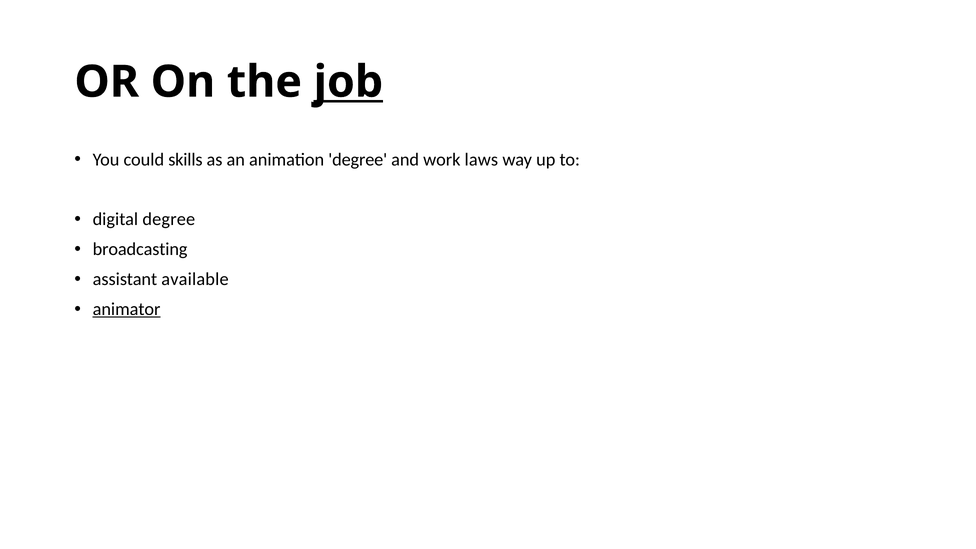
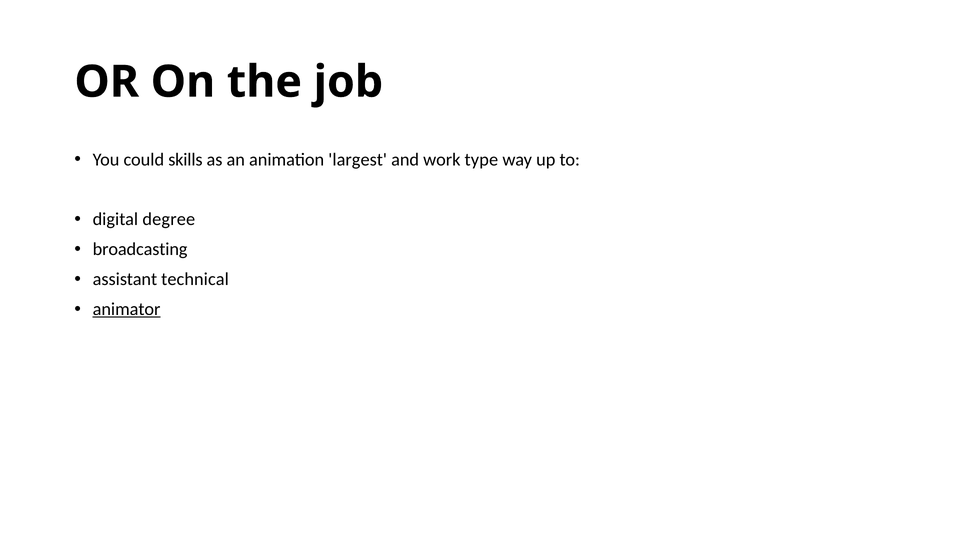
job underline: present -> none
animation degree: degree -> largest
laws: laws -> type
available: available -> technical
